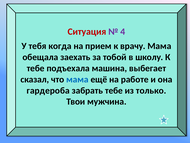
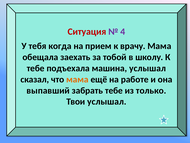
машина выбегает: выбегает -> услышал
мама at (77, 79) colour: blue -> orange
гардероба: гардероба -> выпавший
Твои мужчина: мужчина -> услышал
